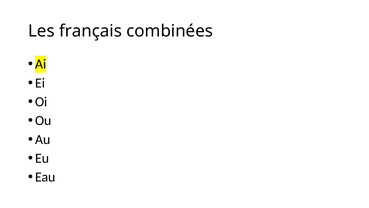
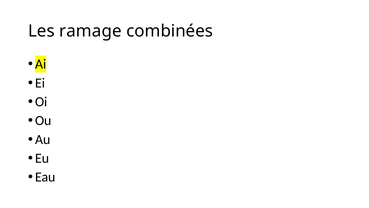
français: français -> ramage
